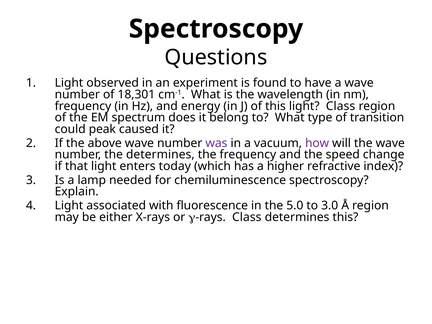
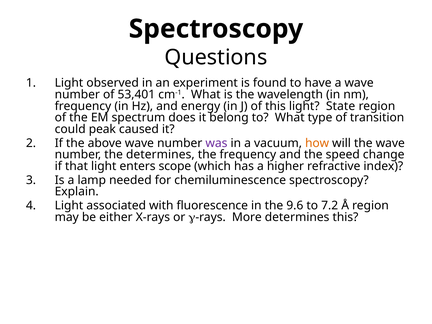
18,301: 18,301 -> 53,401
light Class: Class -> State
how colour: purple -> orange
today: today -> scope
5.0: 5.0 -> 9.6
3.0: 3.0 -> 7.2
g-rays Class: Class -> More
